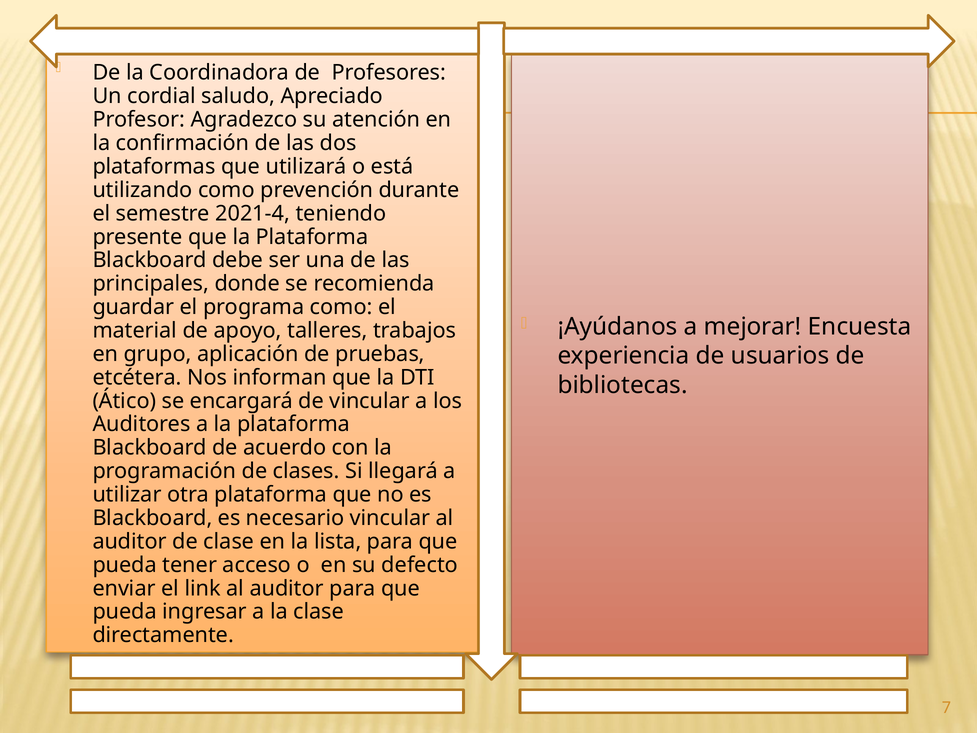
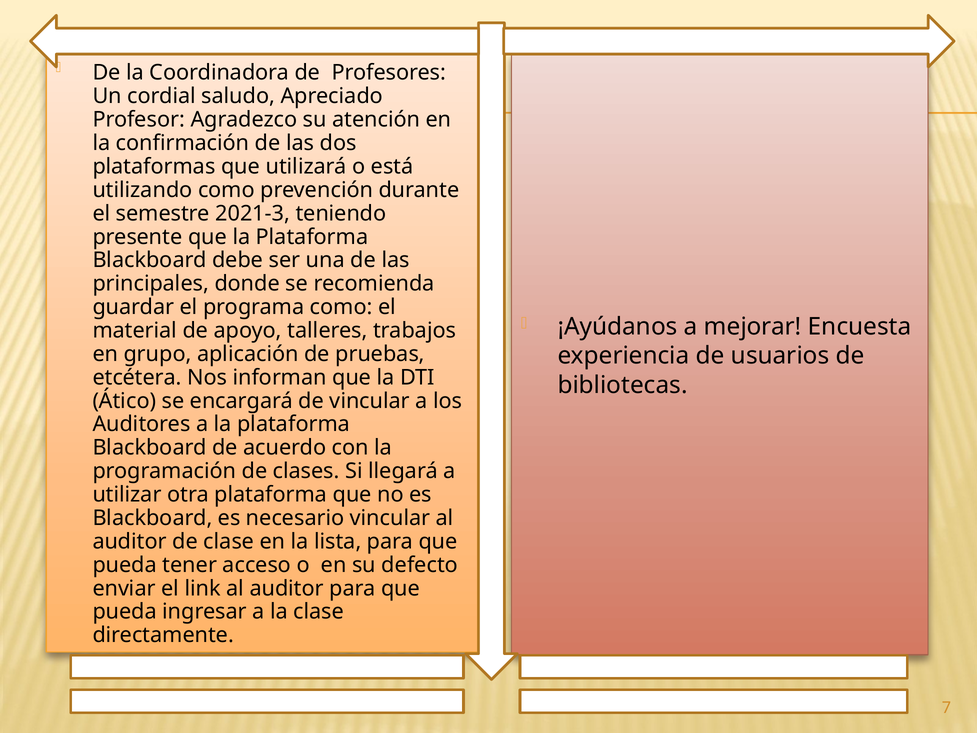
2021-4: 2021-4 -> 2021-3
